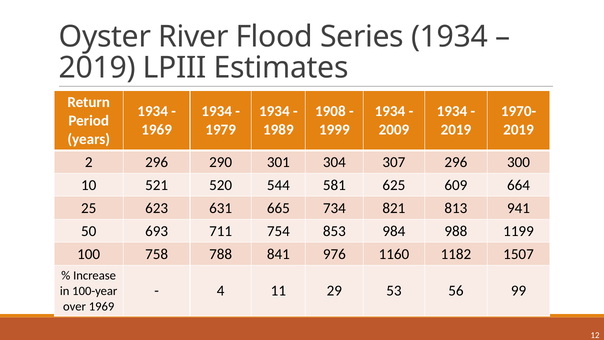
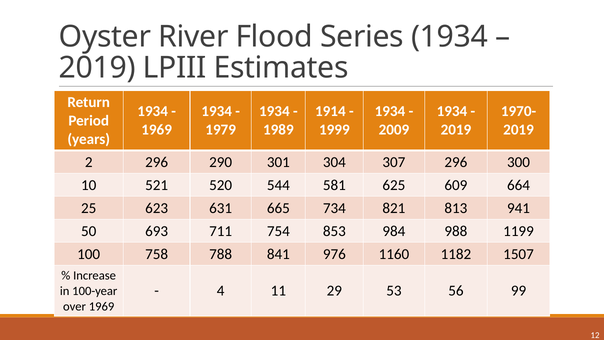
1908: 1908 -> 1914
